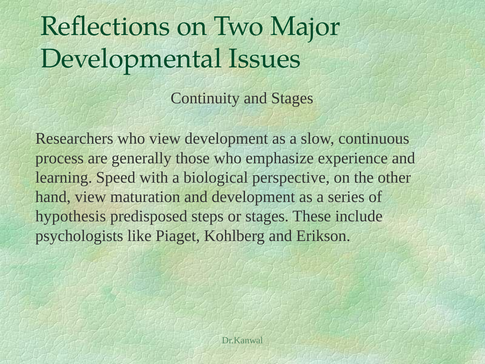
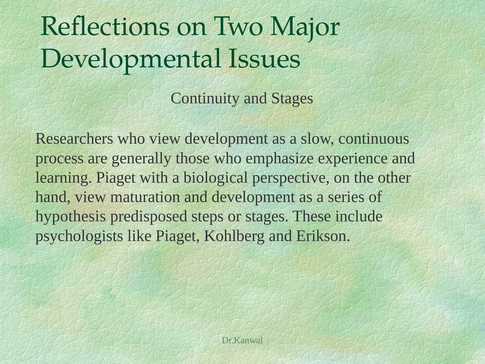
learning Speed: Speed -> Piaget
